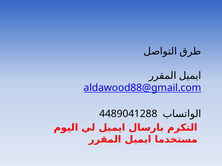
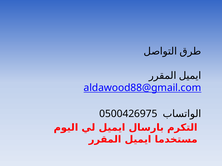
4489041288: 4489041288 -> 0500426975
